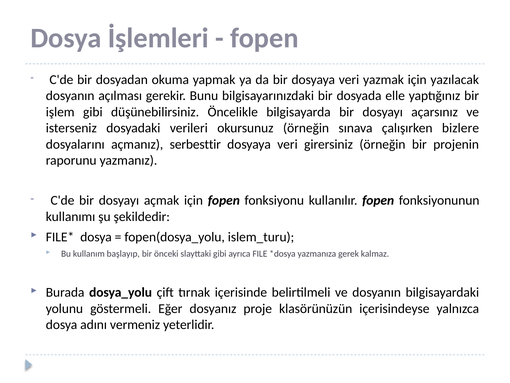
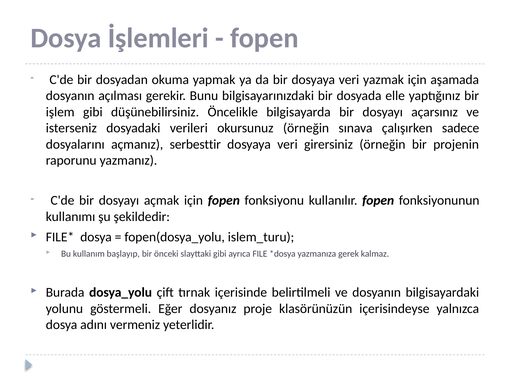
yazılacak: yazılacak -> aşamada
bizlere: bizlere -> sadece
